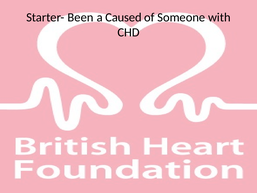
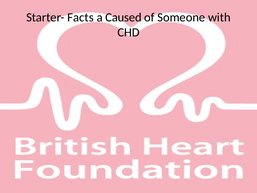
Been: Been -> Facts
